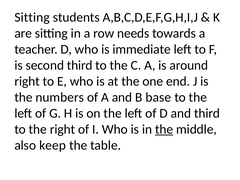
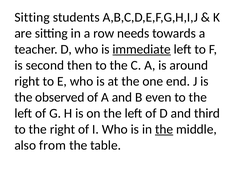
immediate underline: none -> present
second third: third -> then
numbers: numbers -> observed
base: base -> even
keep: keep -> from
